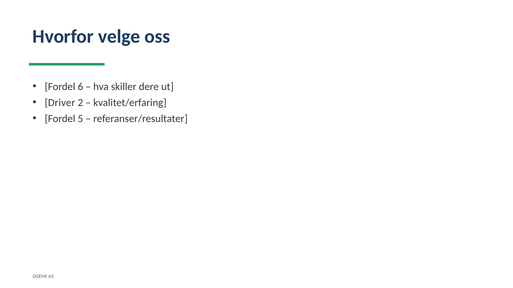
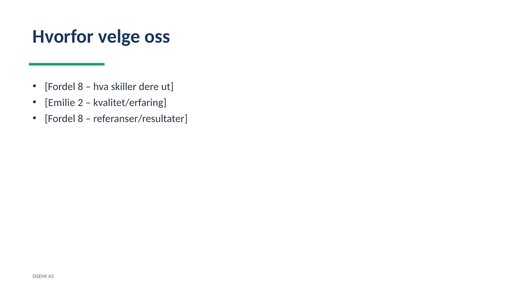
6 at (80, 87): 6 -> 8
Driver: Driver -> Emilie
5 at (80, 119): 5 -> 8
